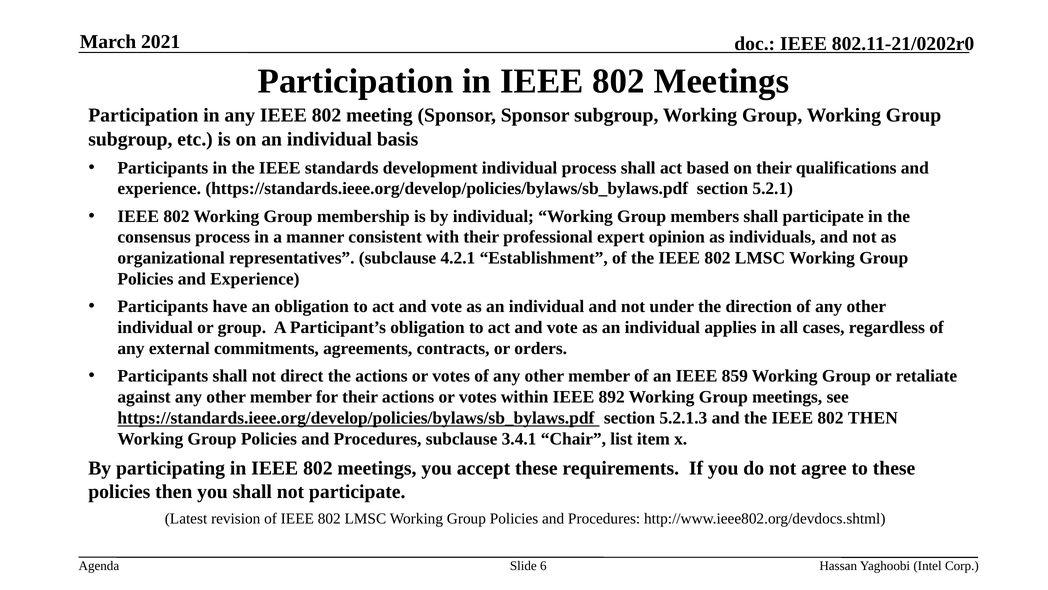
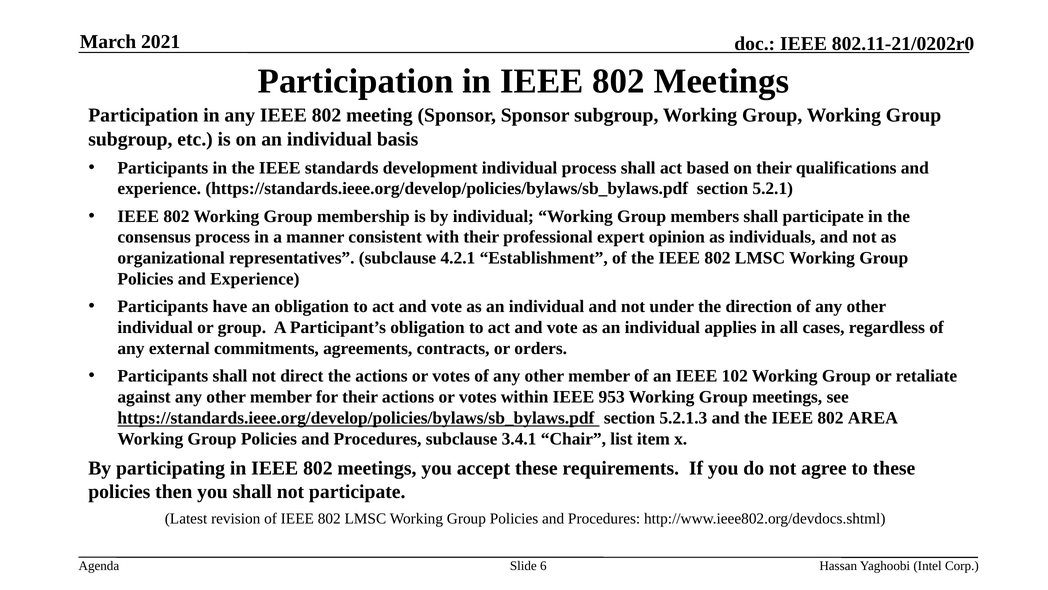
859: 859 -> 102
892: 892 -> 953
802 THEN: THEN -> AREA
